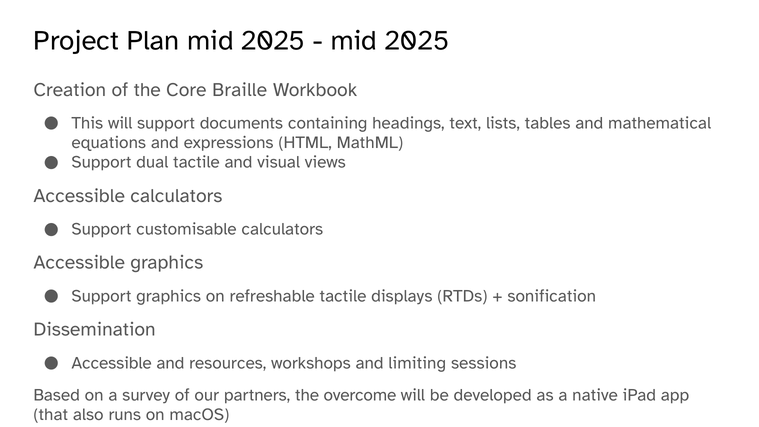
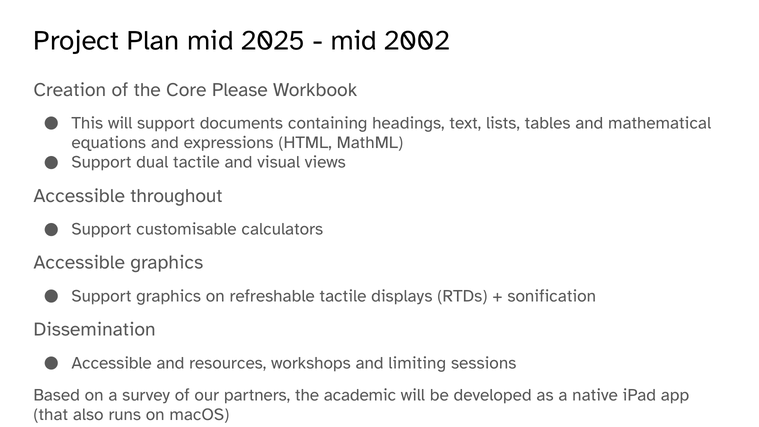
2025 at (417, 41): 2025 -> 2002
Braille: Braille -> Please
Accessible calculators: calculators -> throughout
overcome: overcome -> academic
